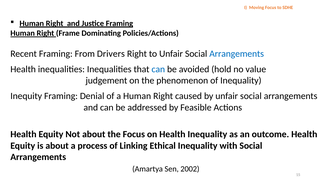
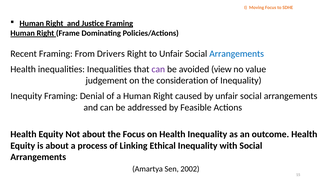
can at (158, 69) colour: blue -> purple
hold: hold -> view
phenomenon: phenomenon -> consideration
